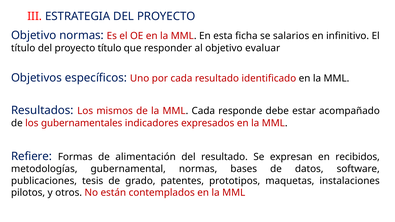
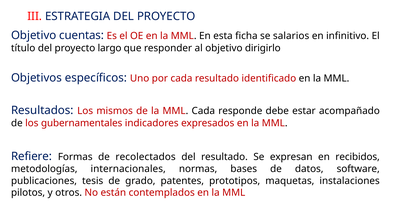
Objetivo normas: normas -> cuentas
proyecto título: título -> largo
evaluar: evaluar -> dirigirlo
alimentación: alimentación -> recolectados
gubernamental: gubernamental -> internacionales
